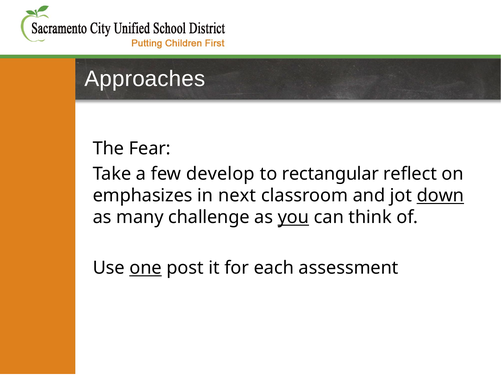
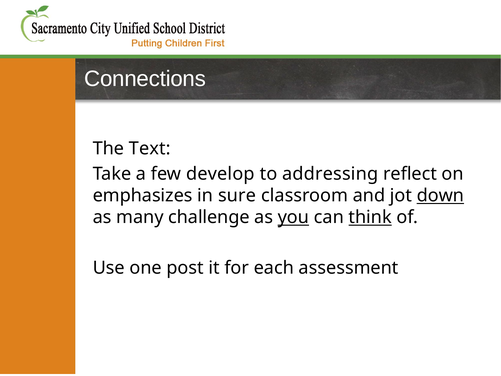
Approaches: Approaches -> Connections
Fear: Fear -> Text
rectangular: rectangular -> addressing
next: next -> sure
think underline: none -> present
one underline: present -> none
